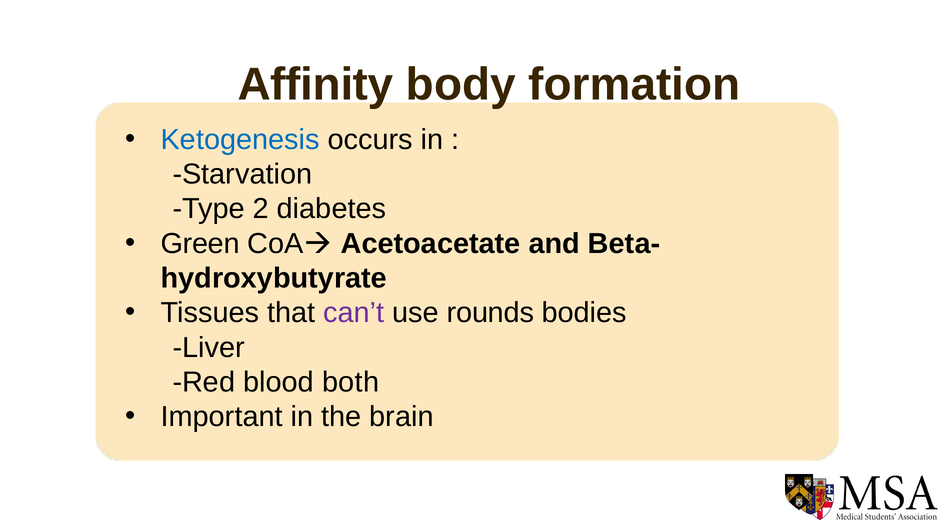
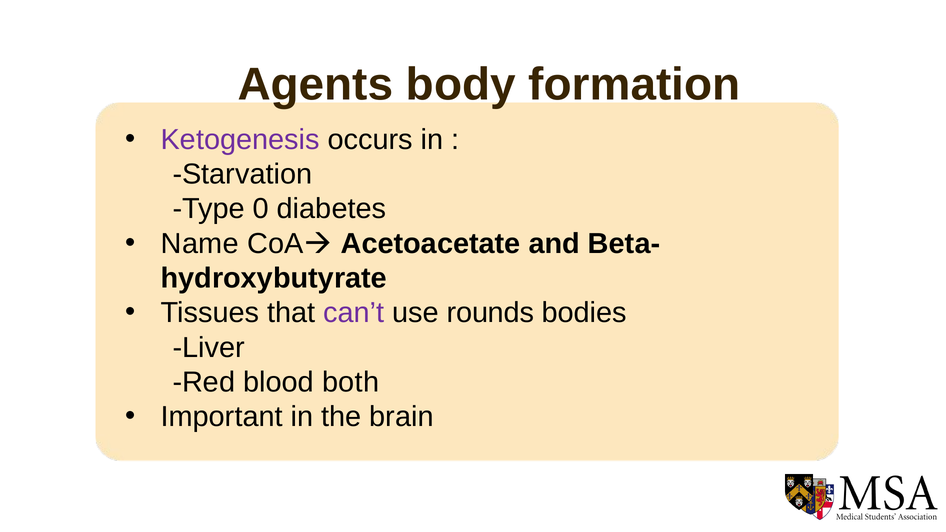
Affinity: Affinity -> Agents
Ketogenesis colour: blue -> purple
2: 2 -> 0
Green: Green -> Name
